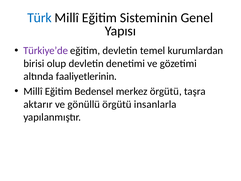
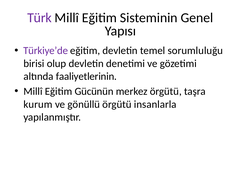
Türk colour: blue -> purple
kurumlardan: kurumlardan -> sorumluluğu
Bedensel: Bedensel -> Gücünün
aktarır: aktarır -> kurum
